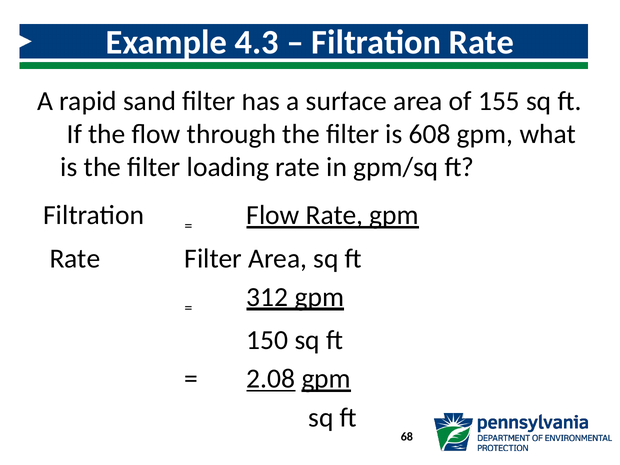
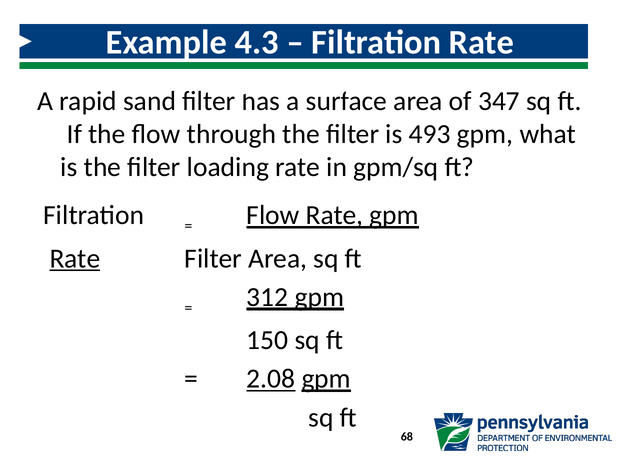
155: 155 -> 347
608: 608 -> 493
Rate at (75, 259) underline: none -> present
